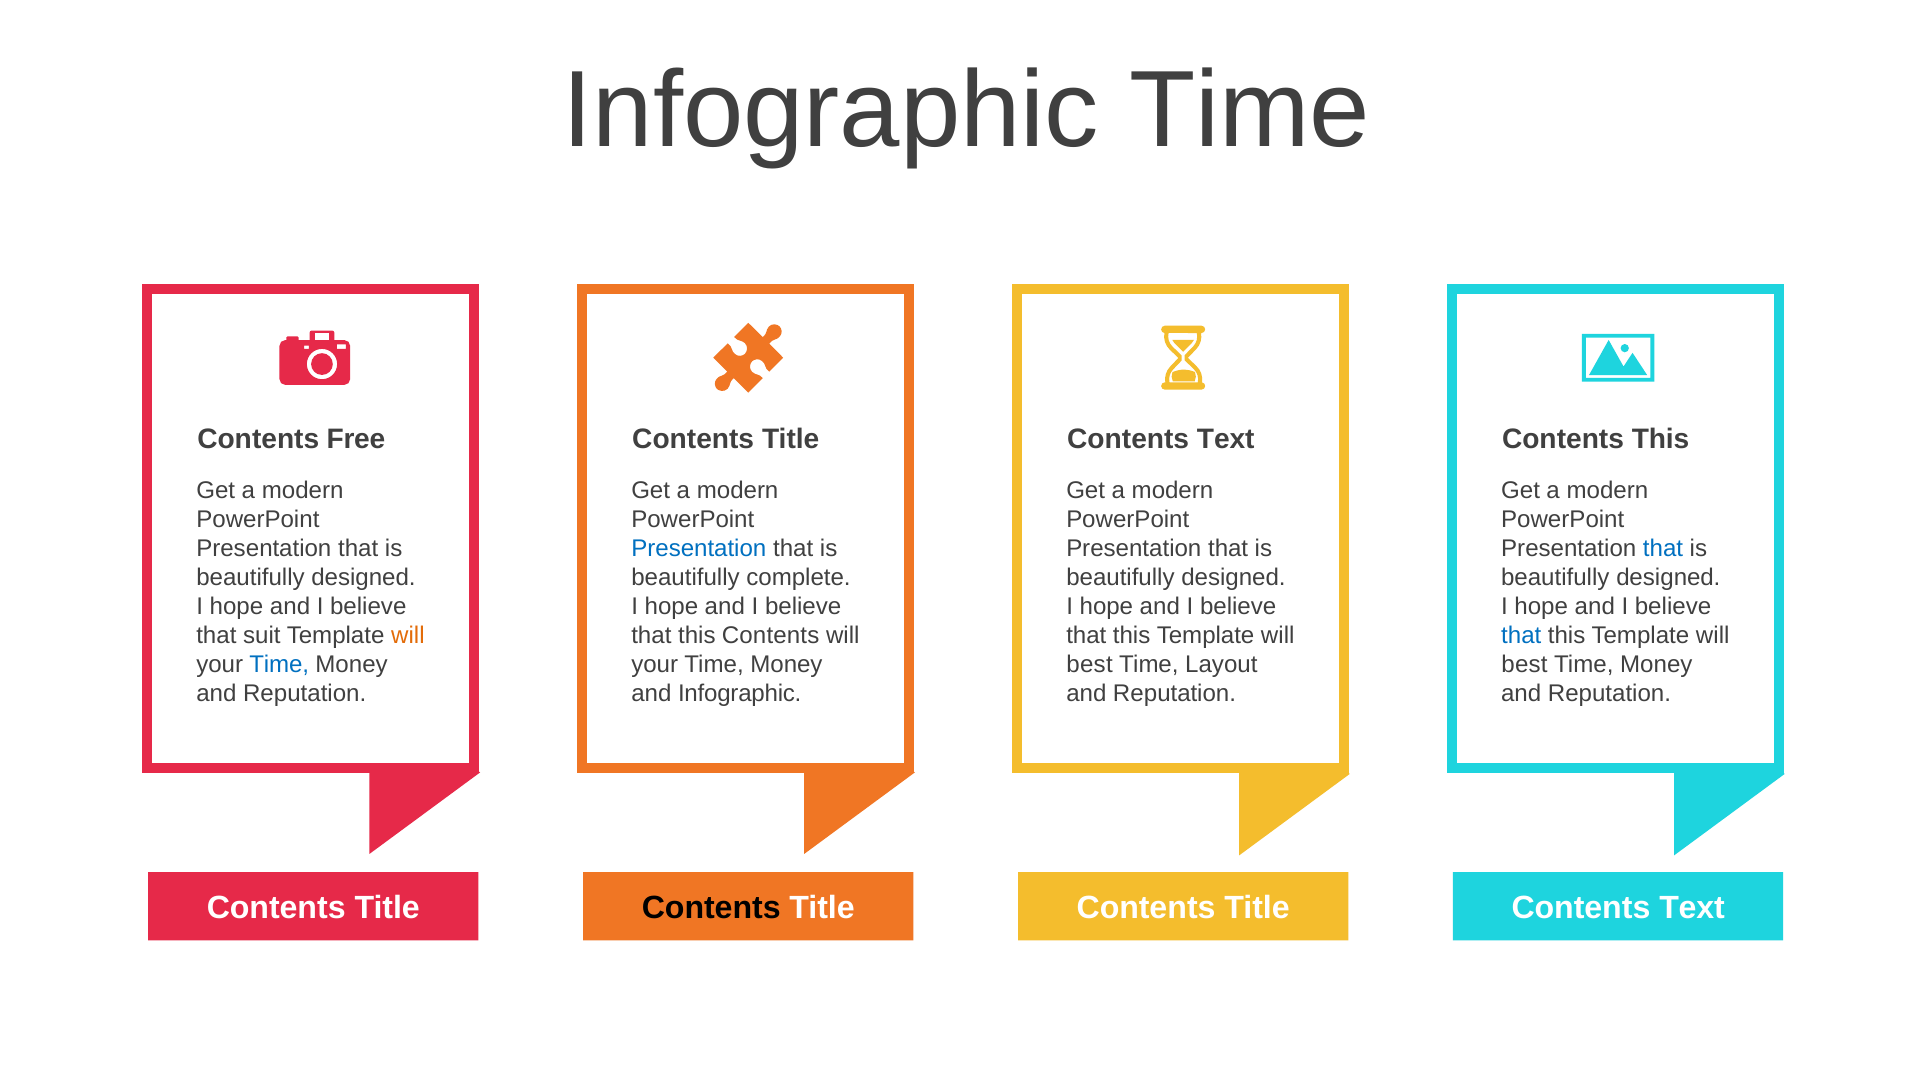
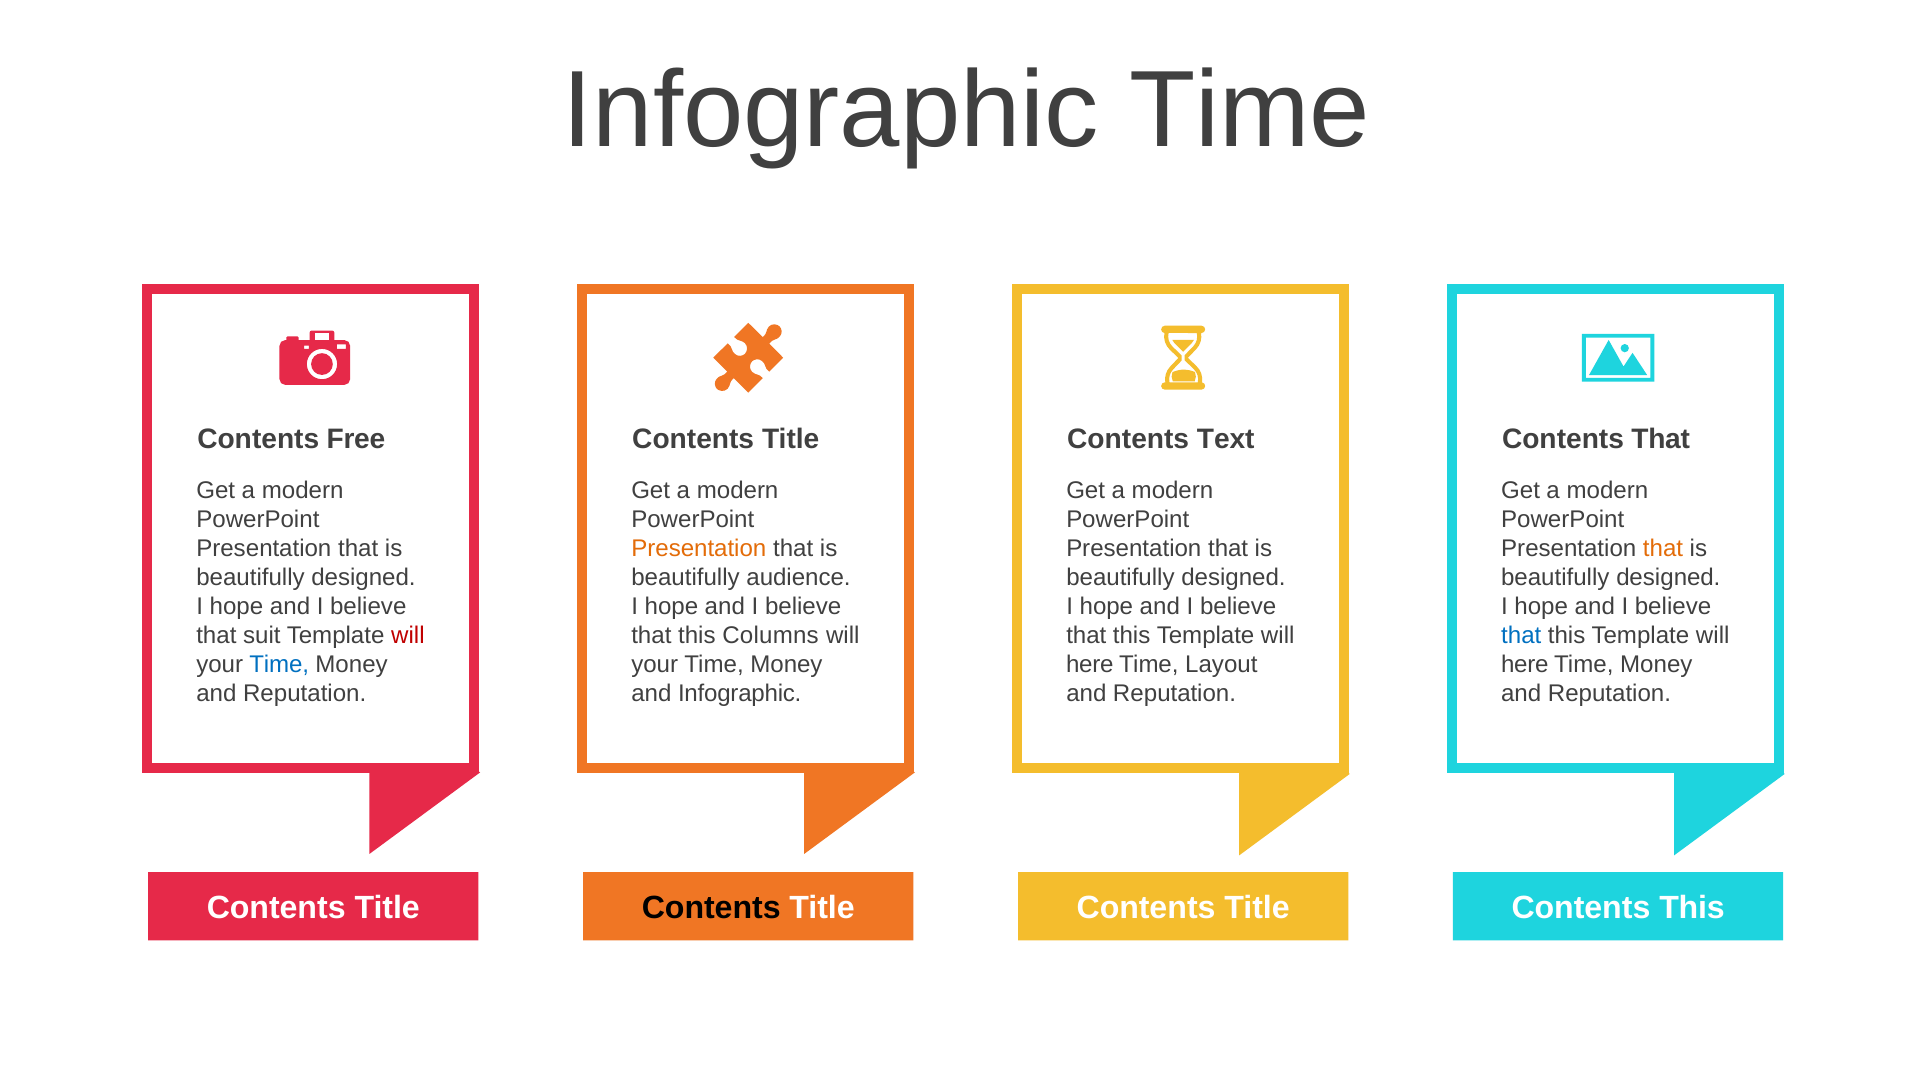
Contents This: This -> That
Presentation at (699, 549) colour: blue -> orange
that at (1663, 549) colour: blue -> orange
complete: complete -> audience
will at (408, 636) colour: orange -> red
this Contents: Contents -> Columns
best at (1090, 664): best -> here
best at (1525, 664): best -> here
Title Contents Text: Text -> This
